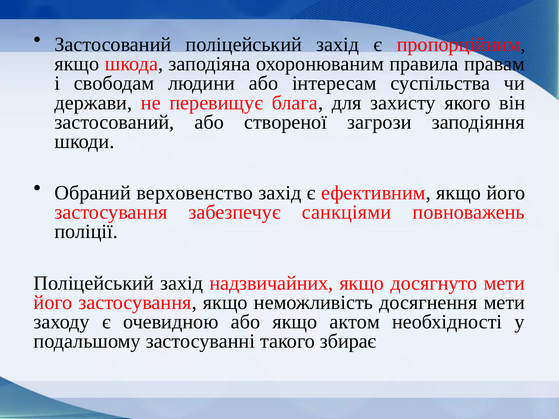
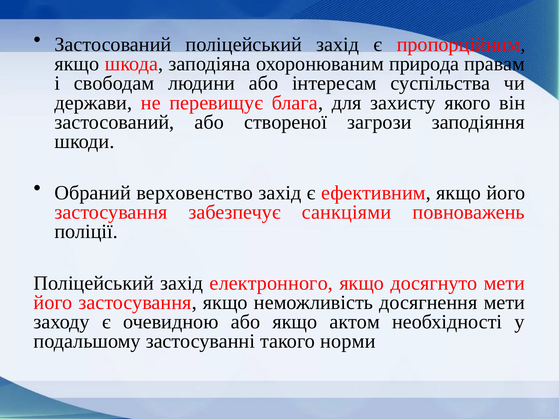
правила: правила -> природа
надзвичайних: надзвичайних -> електронного
збирає: збирає -> норми
